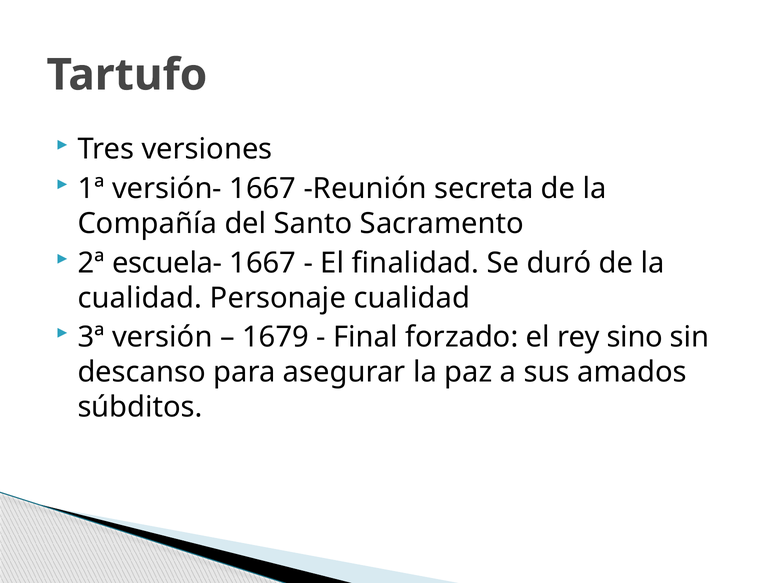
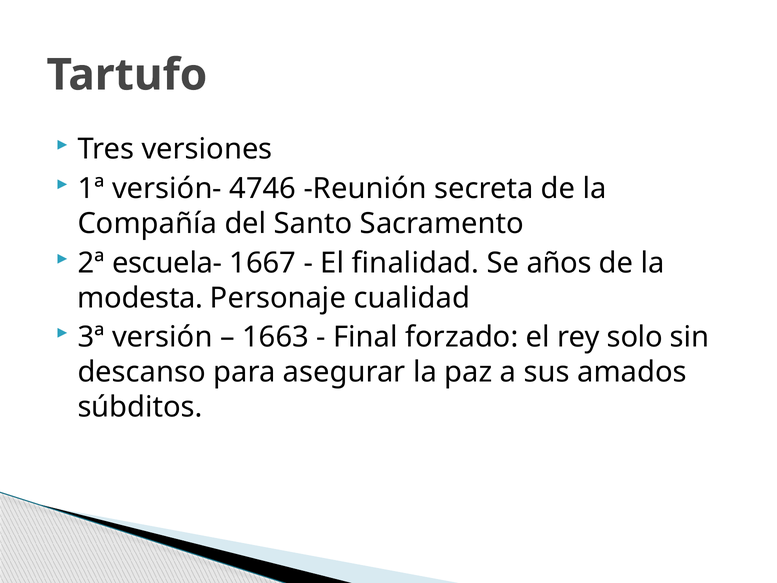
versión- 1667: 1667 -> 4746
duró: duró -> años
cualidad at (140, 298): cualidad -> modesta
1679: 1679 -> 1663
sino: sino -> solo
